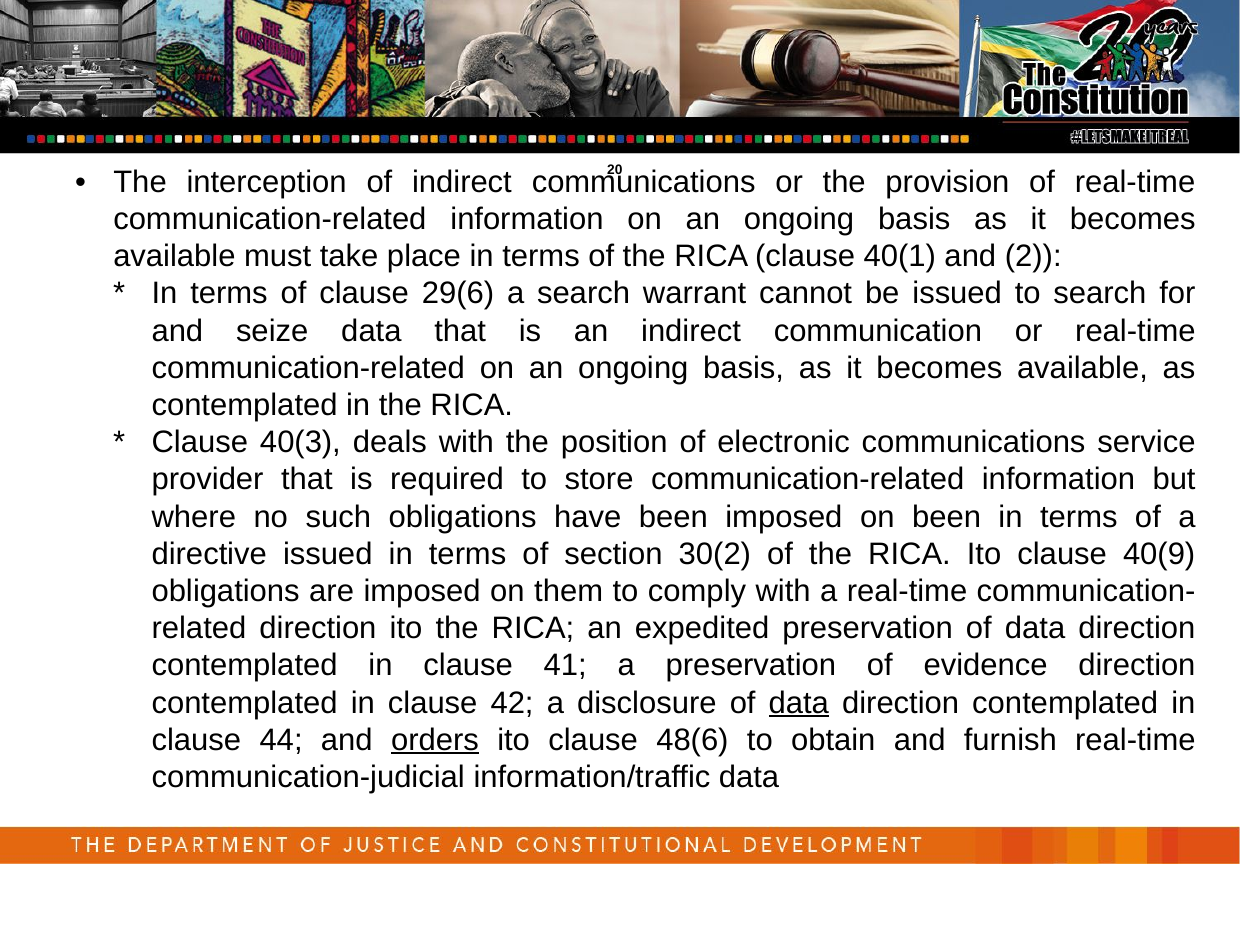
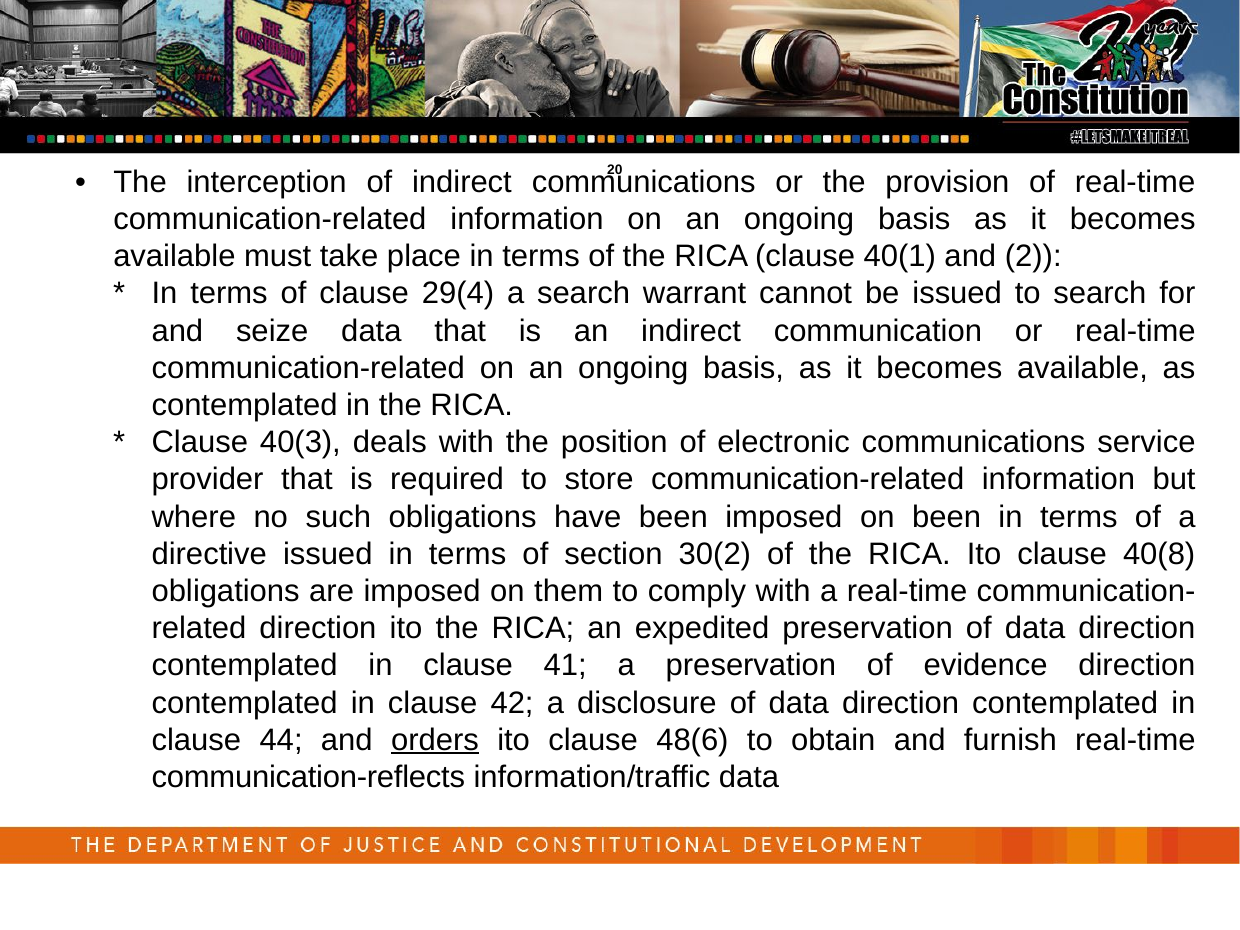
29(6: 29(6 -> 29(4
40(9: 40(9 -> 40(8
data at (799, 703) underline: present -> none
communication-judicial: communication-judicial -> communication-reflects
